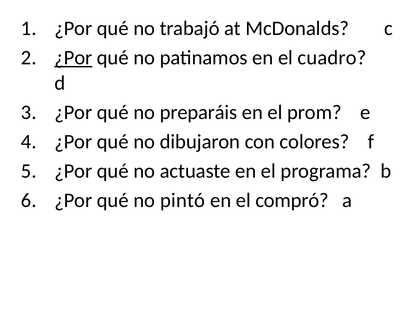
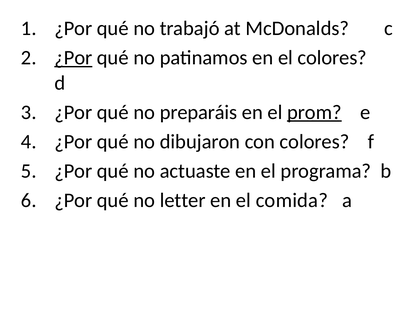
el cuadro: cuadro -> colores
prom underline: none -> present
pintó: pintó -> letter
compró: compró -> comida
